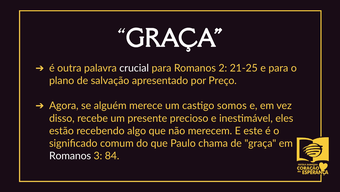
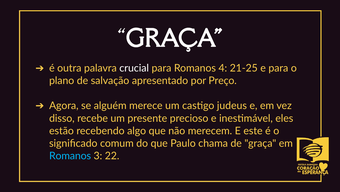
2: 2 -> 4
somos: somos -> judeus
Romanos at (70, 155) colour: white -> light blue
84: 84 -> 22
